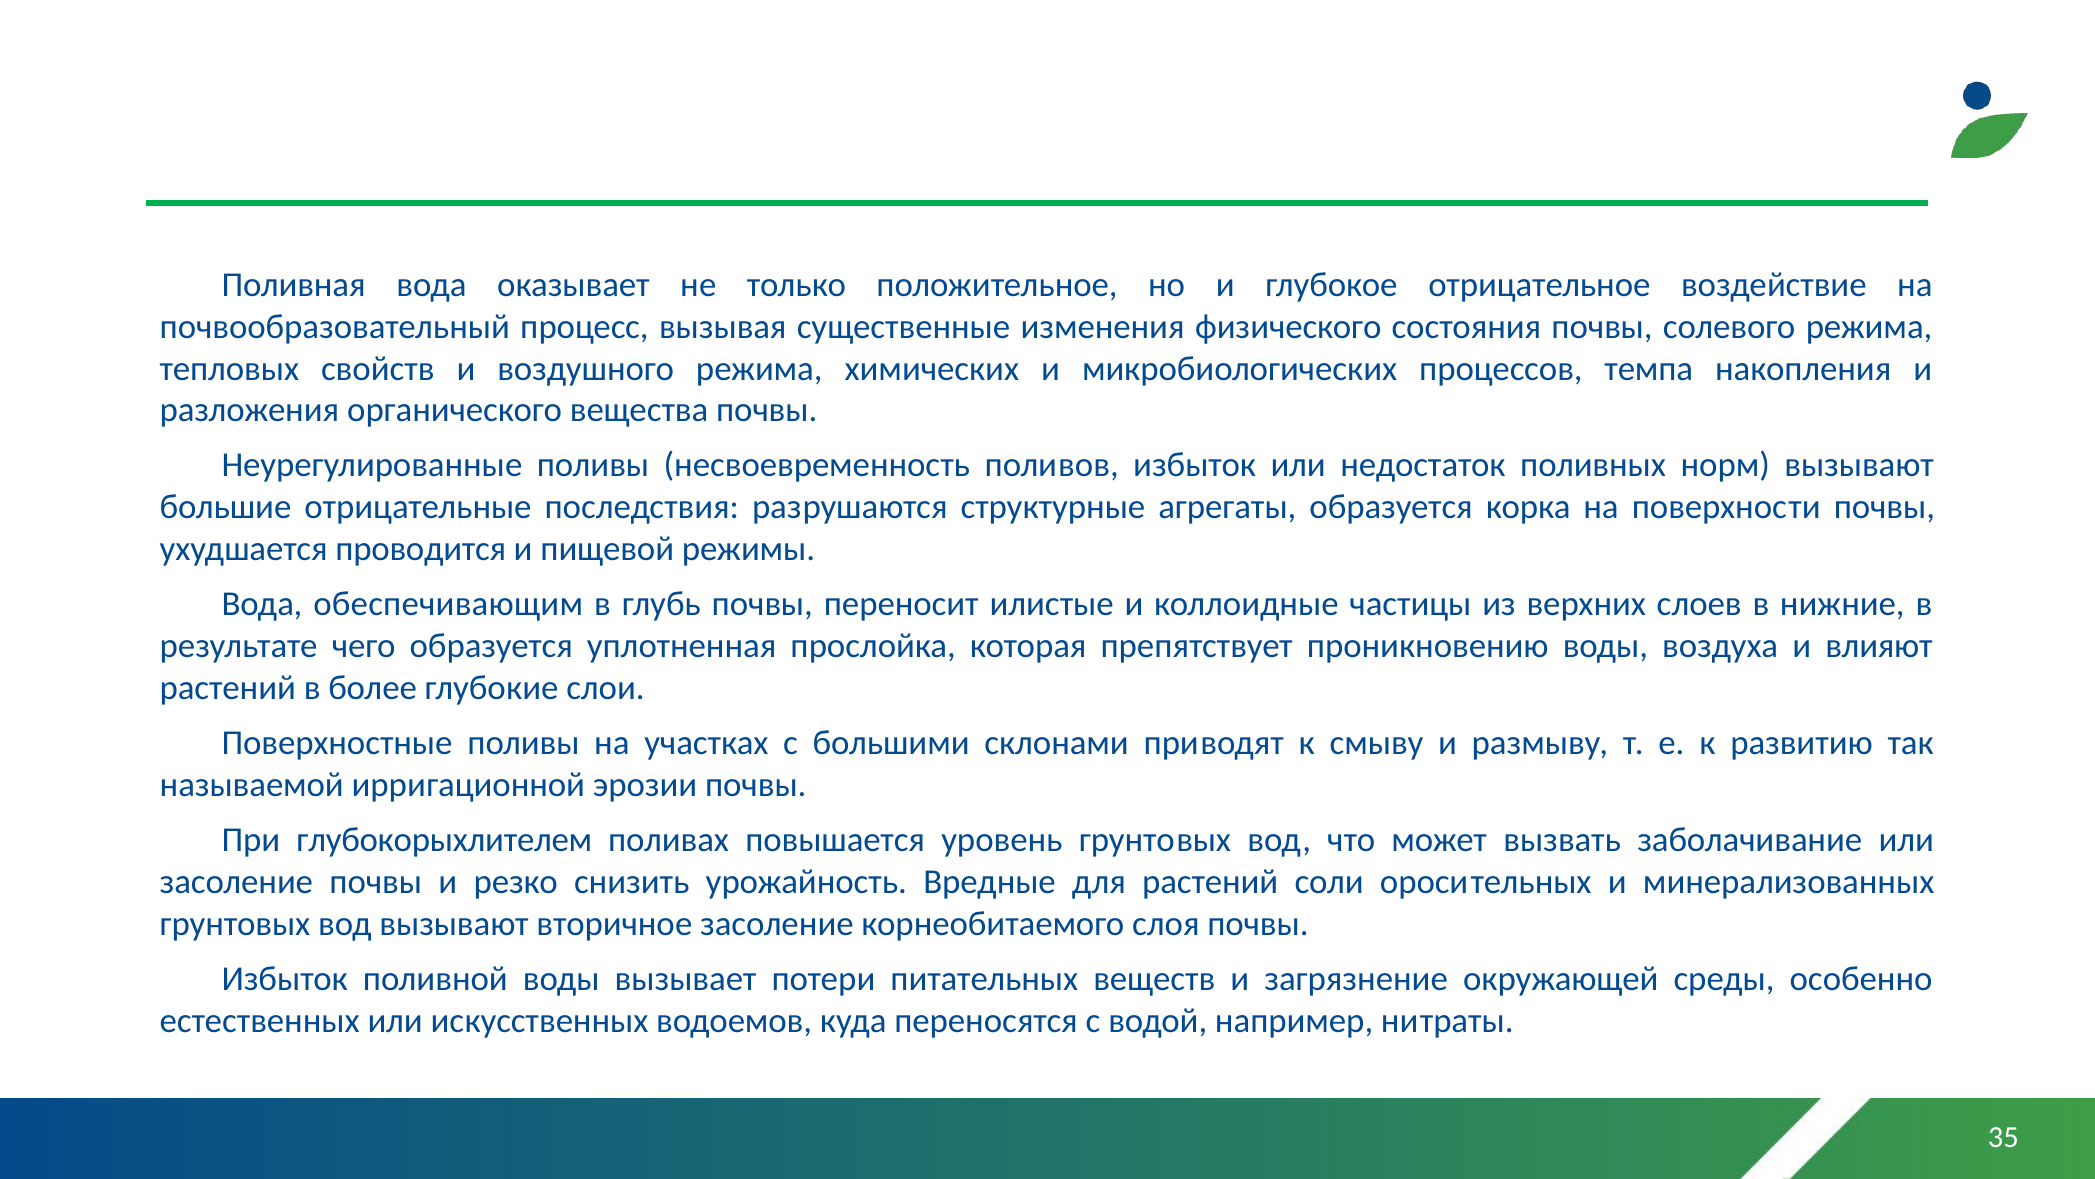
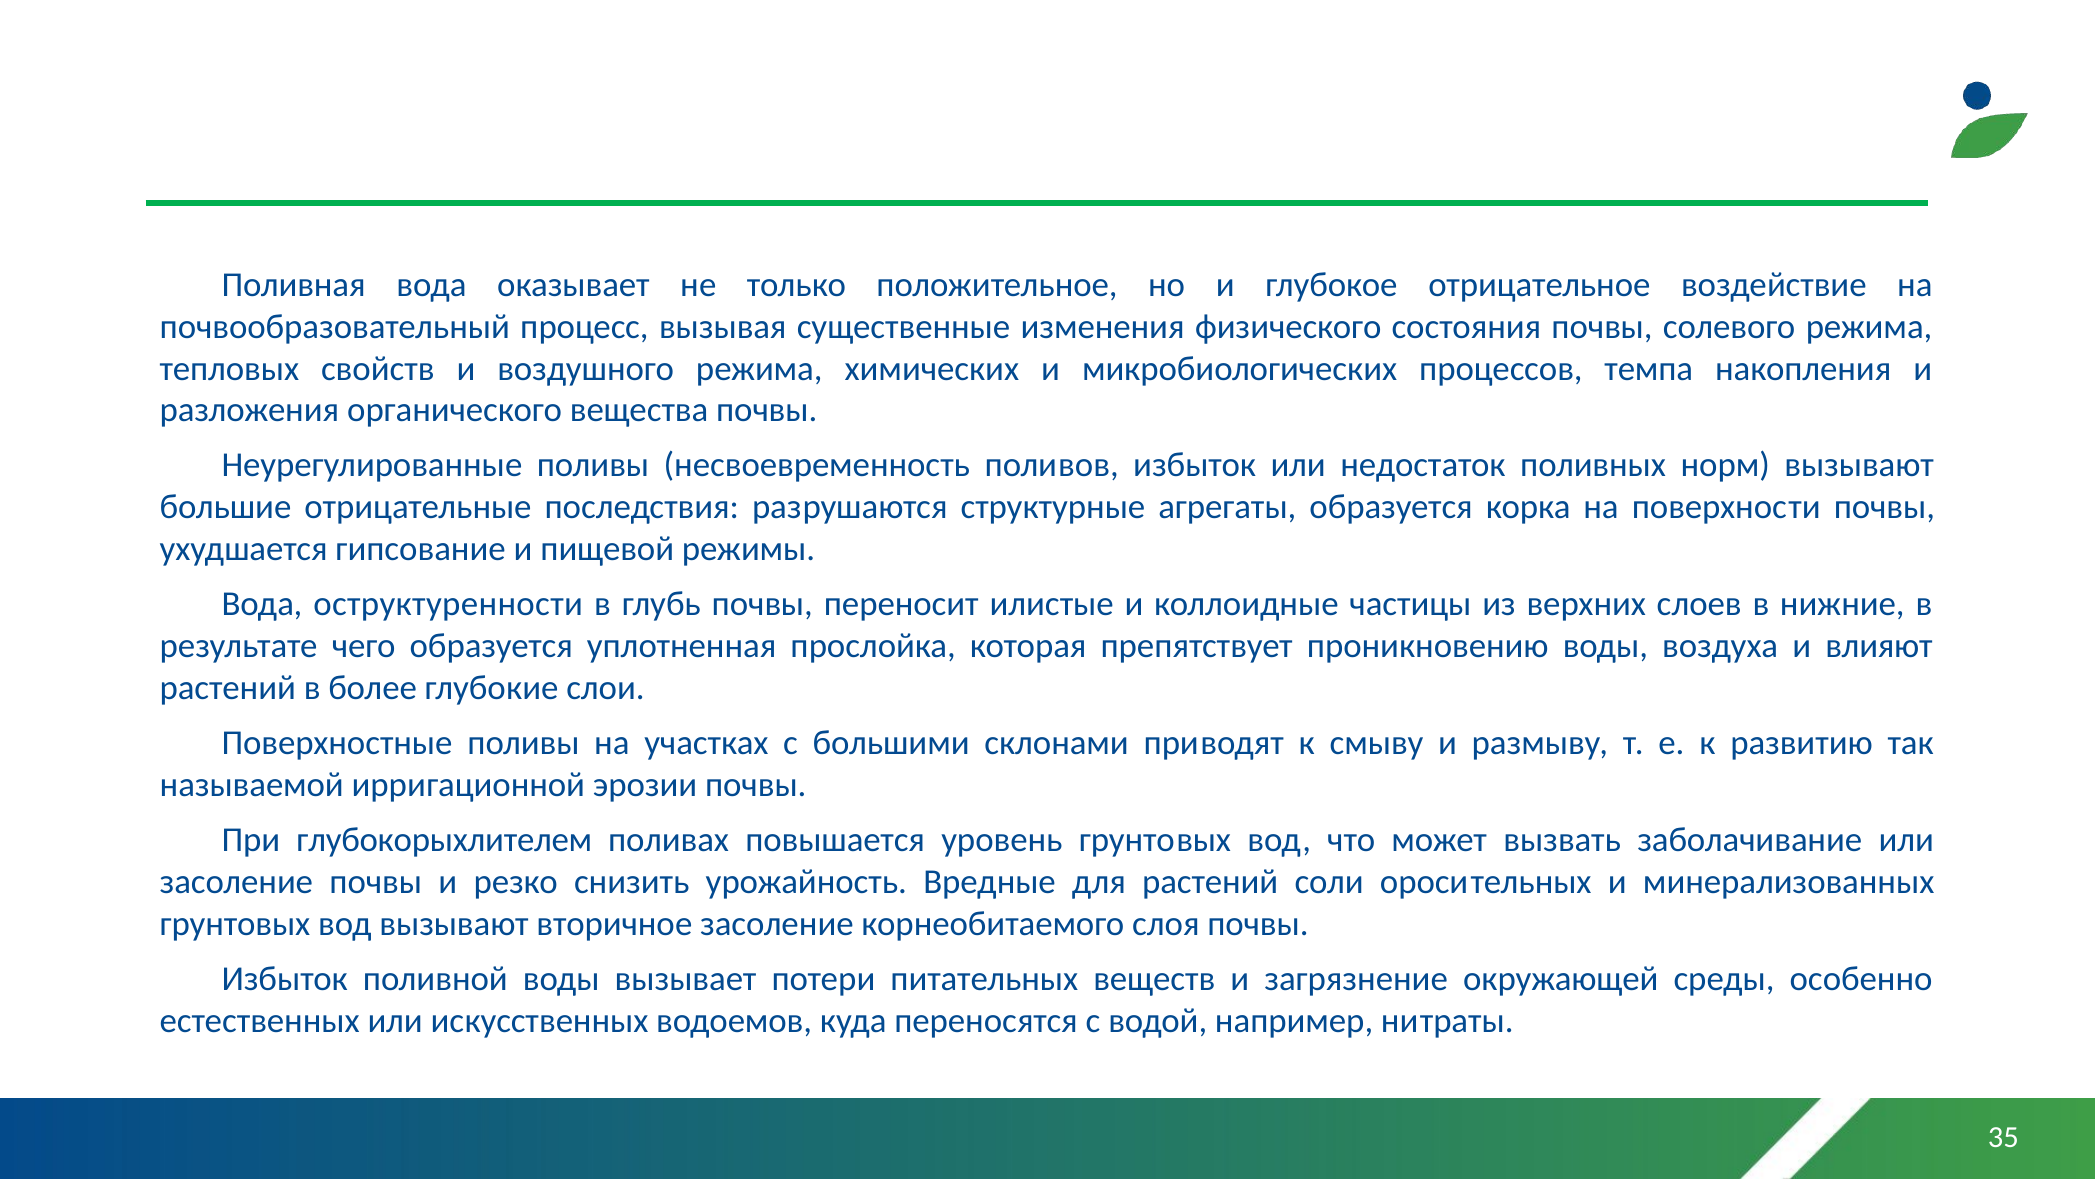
проводится: проводится -> гипсование
обеспечивающим: обеспечивающим -> оструктуренности
